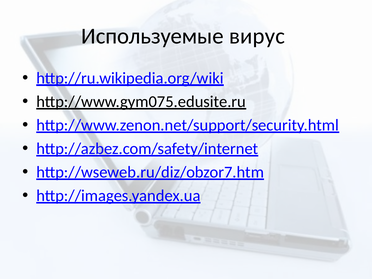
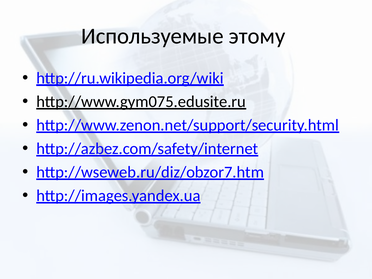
вирус: вирус -> этому
